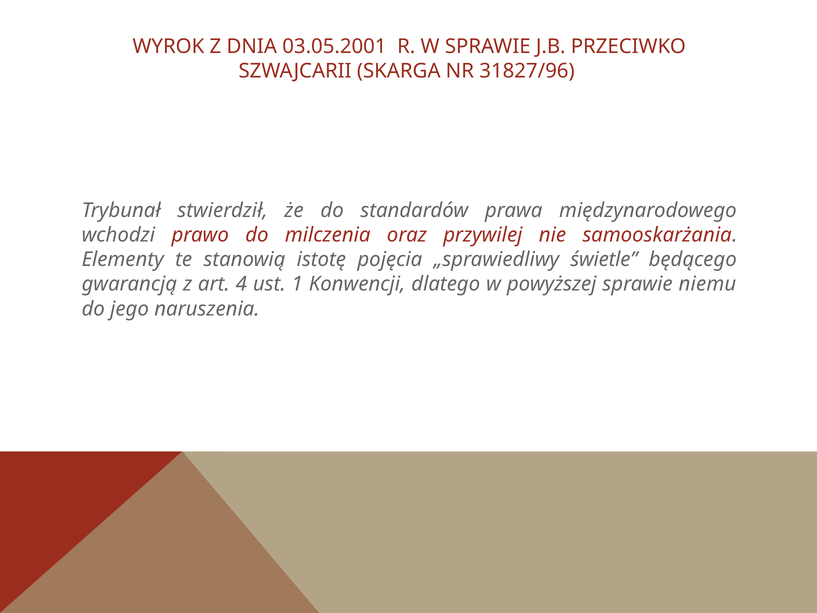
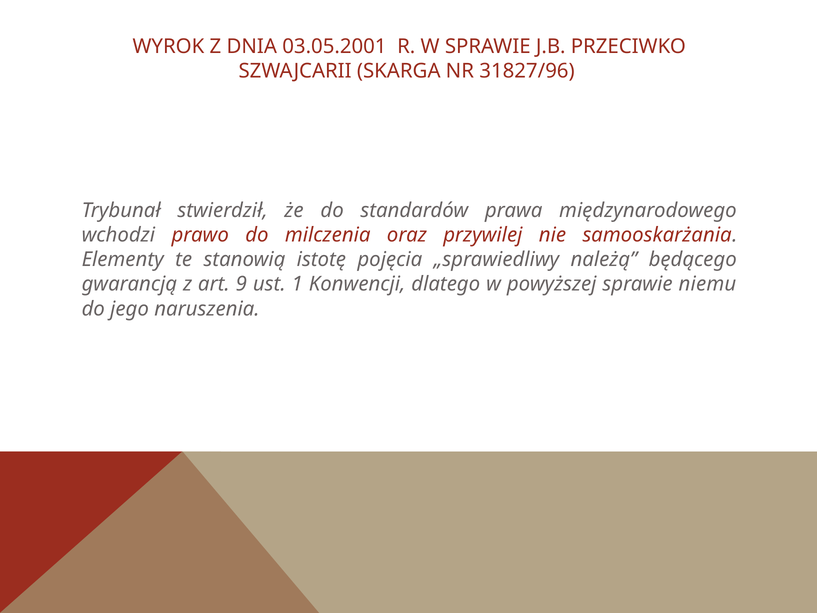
świetle: świetle -> należą
4: 4 -> 9
